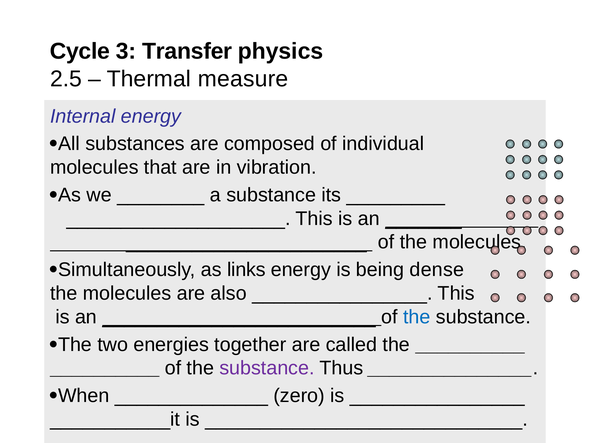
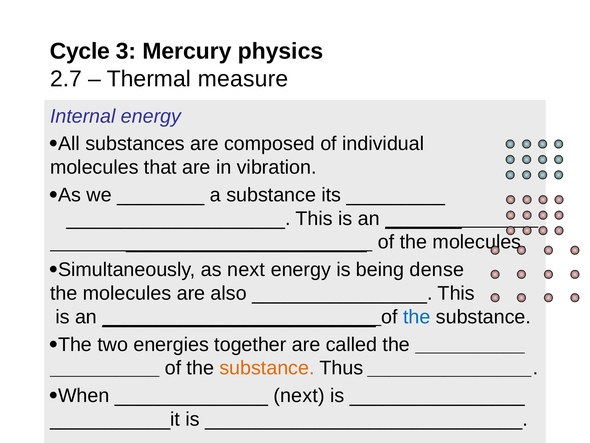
Transfer: Transfer -> Mercury
2.5: 2.5 -> 2.7
as links: links -> next
substance at (267, 368) colour: purple -> orange
zero at (299, 395): zero -> next
